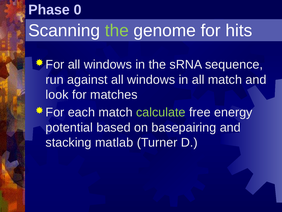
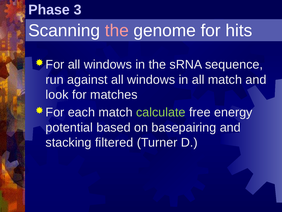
0: 0 -> 3
the at (117, 31) colour: light green -> pink
matlab: matlab -> filtered
